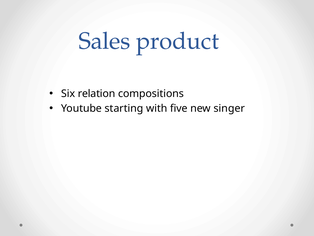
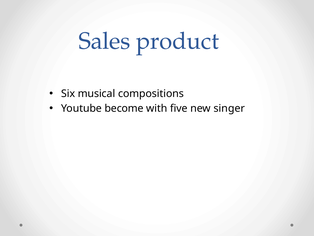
relation: relation -> musical
starting: starting -> become
